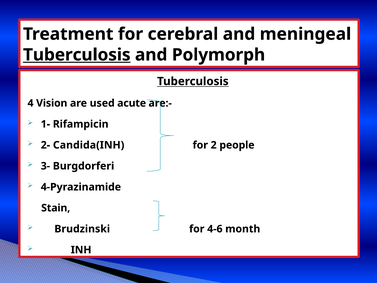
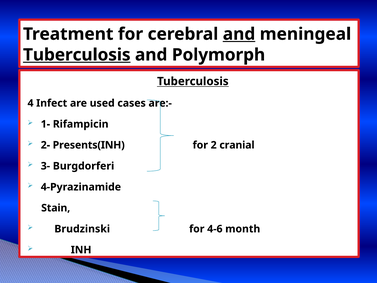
and at (239, 34) underline: none -> present
Vision: Vision -> Infect
acute: acute -> cases
Candida(INH: Candida(INH -> Presents(INH
people: people -> cranial
